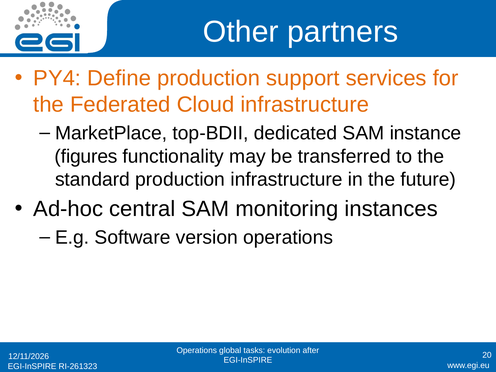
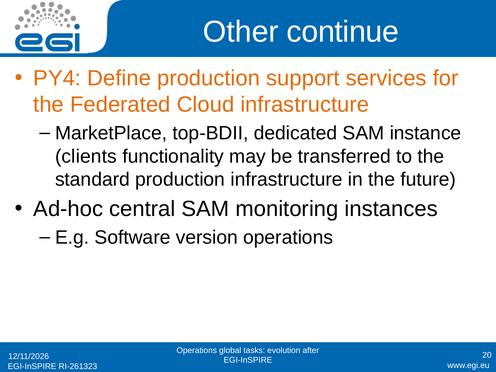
partners: partners -> continue
figures: figures -> clients
